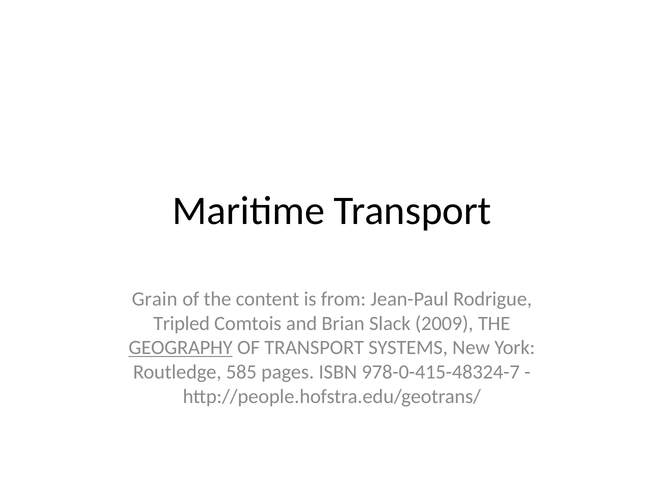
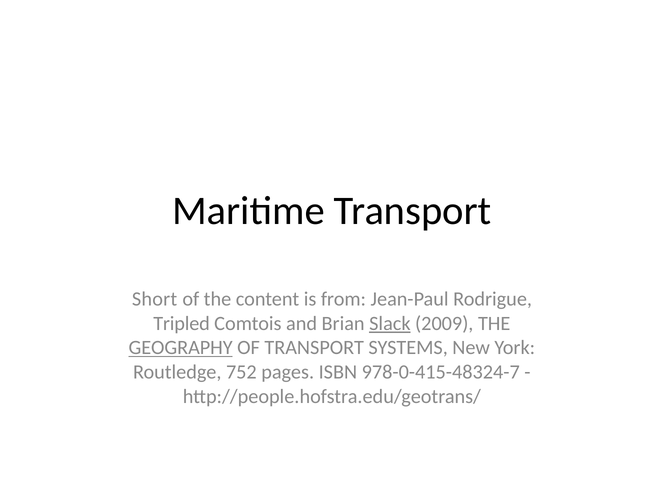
Grain: Grain -> Short
Slack underline: none -> present
585: 585 -> 752
